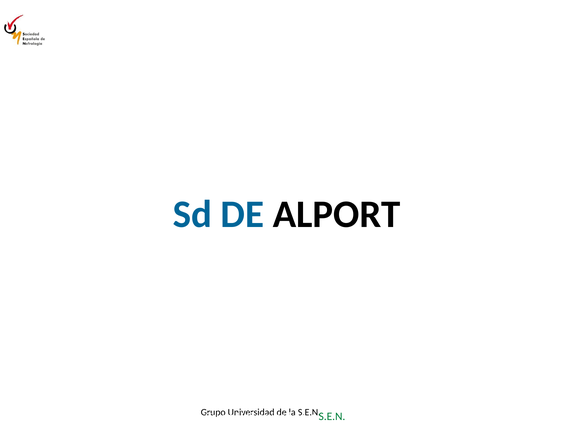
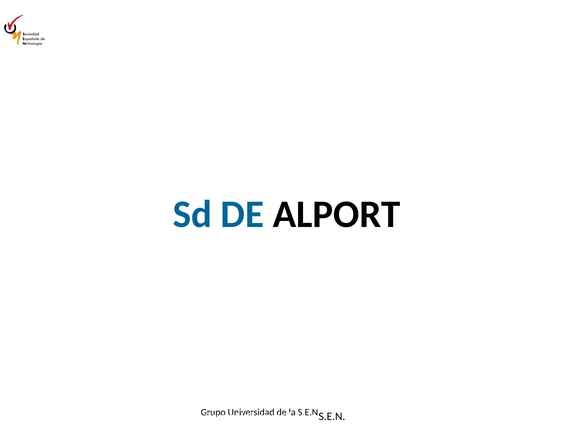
S.E.N at (332, 416) colour: green -> black
